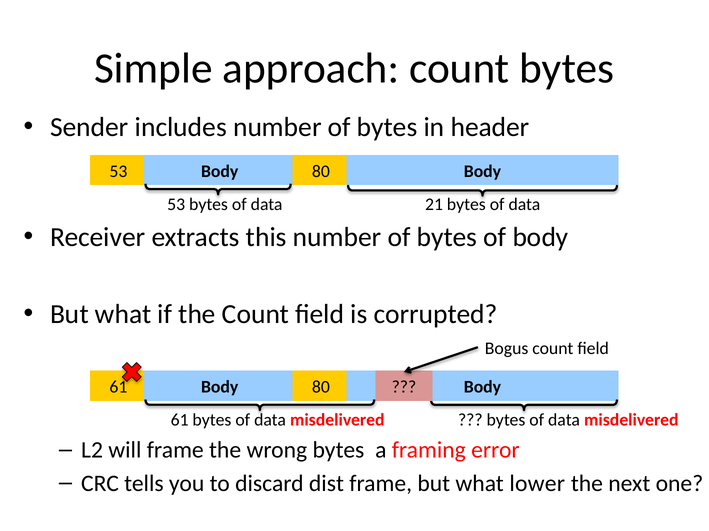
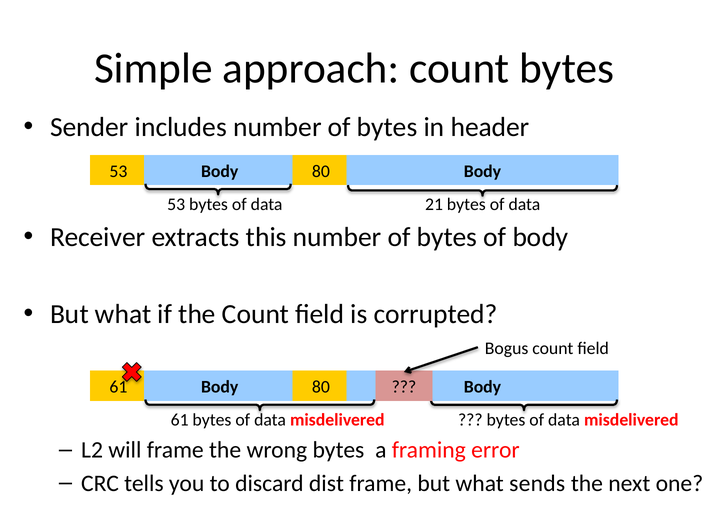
lower: lower -> sends
